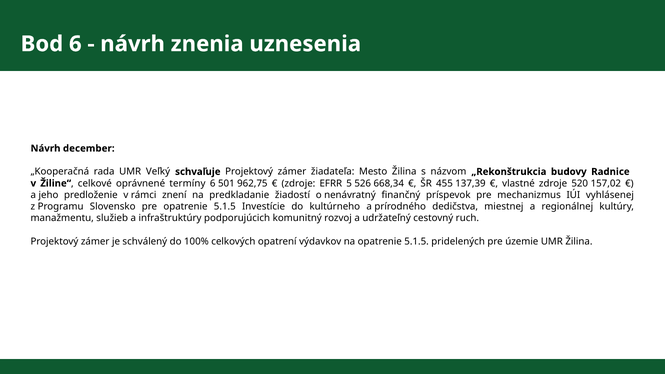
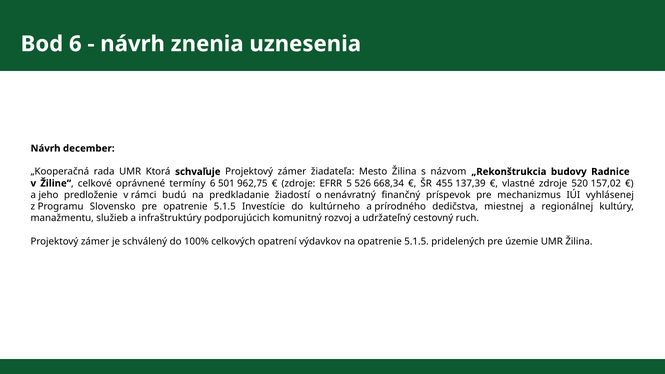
Veľký: Veľký -> Ktorá
znení: znení -> budú
